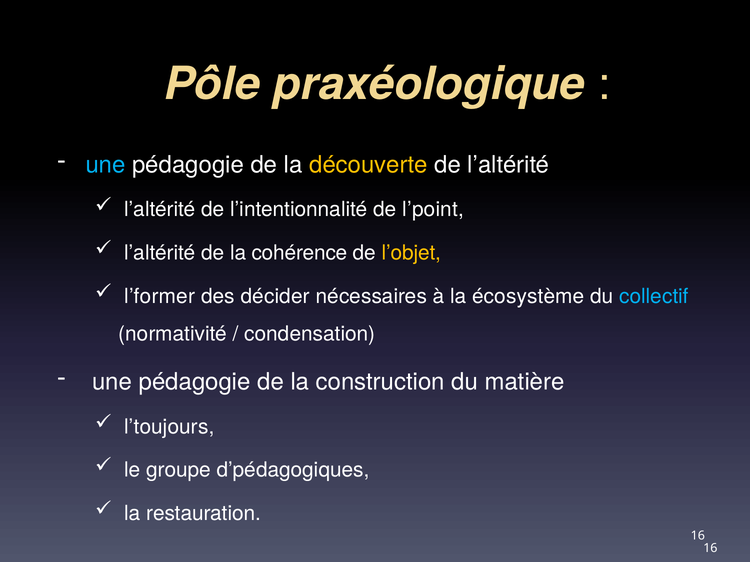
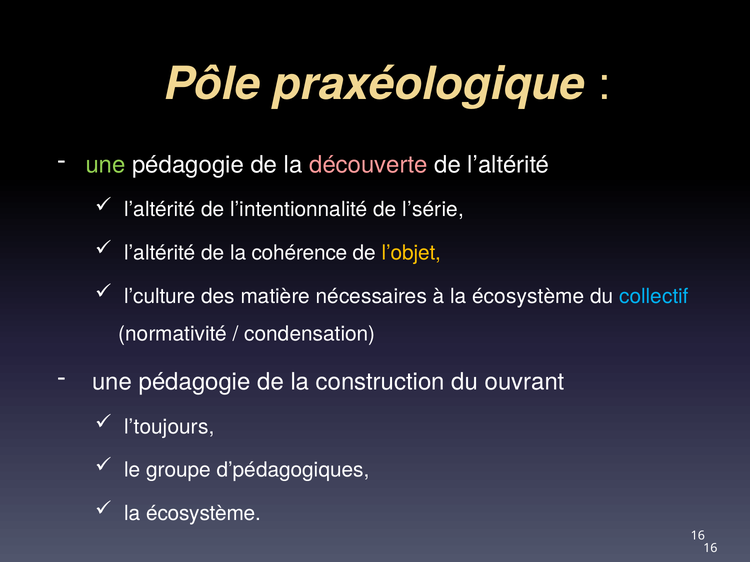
une at (106, 165) colour: light blue -> light green
découverte colour: yellow -> pink
l’point: l’point -> l’série
l’former: l’former -> l’culture
décider: décider -> matière
matière: matière -> ouvrant
restauration at (204, 514): restauration -> écosystème
